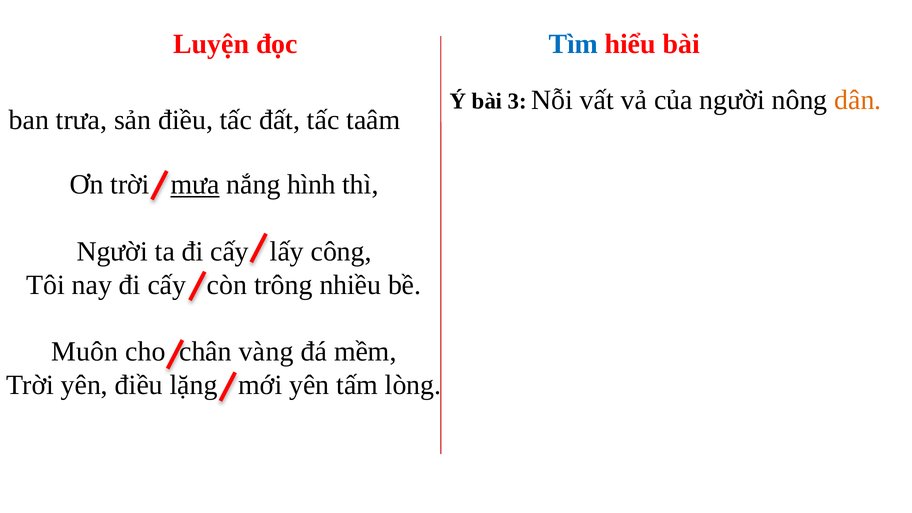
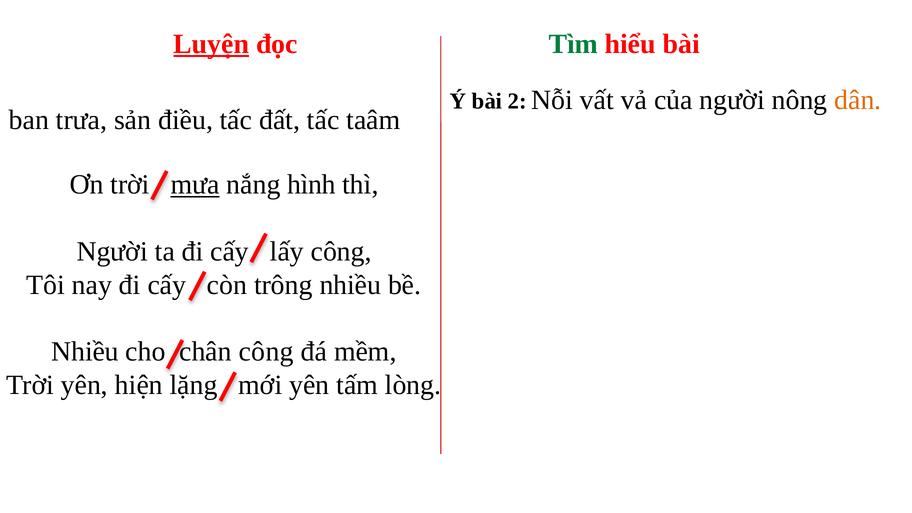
Luyện underline: none -> present
Tìm colour: blue -> green
3: 3 -> 2
Muôn at (85, 352): Muôn -> Nhiều
vàng at (266, 352): vàng -> công
yên điều: điều -> hiện
